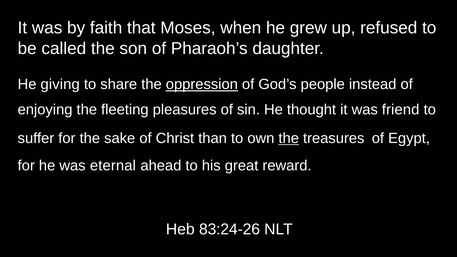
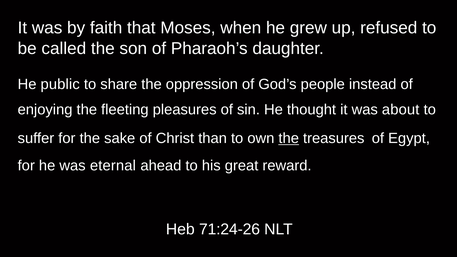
giving: giving -> public
oppression underline: present -> none
friend: friend -> about
83:24-26: 83:24-26 -> 71:24-26
